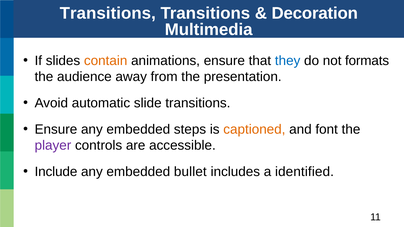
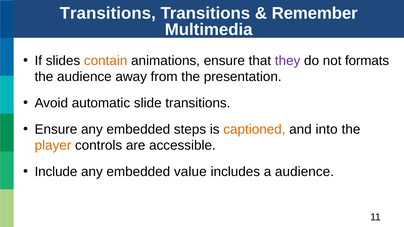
Decoration: Decoration -> Remember
they colour: blue -> purple
font: font -> into
player colour: purple -> orange
bullet: bullet -> value
a identified: identified -> audience
